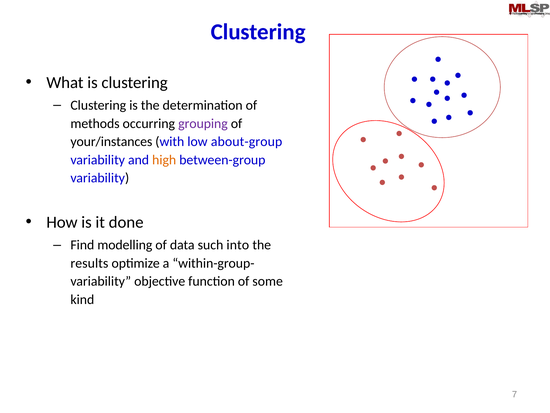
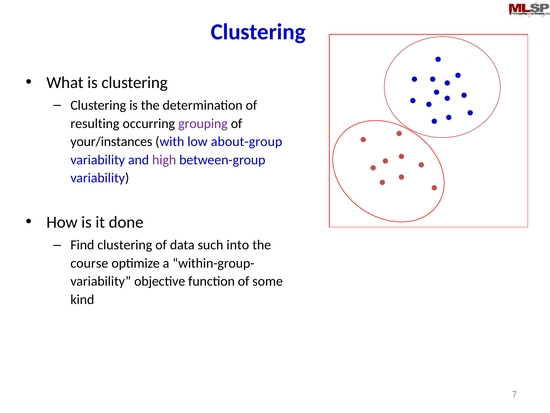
methods: methods -> resulting
high colour: orange -> purple
Find modelling: modelling -> clustering
results: results -> course
